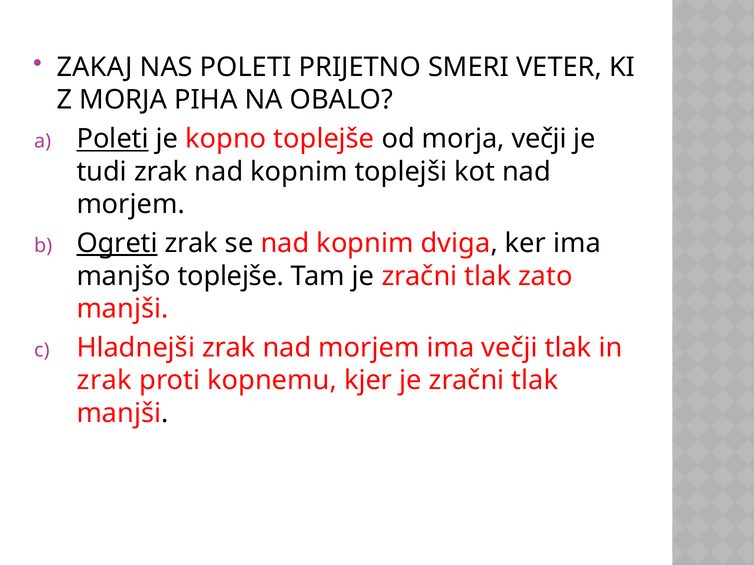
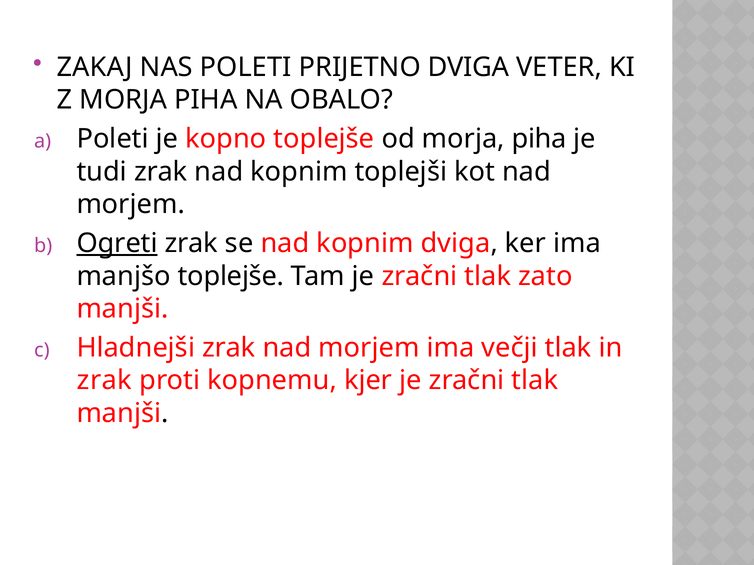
PRIJETNO SMERI: SMERI -> DVIGA
Poleti at (113, 139) underline: present -> none
od morja večji: večji -> piha
